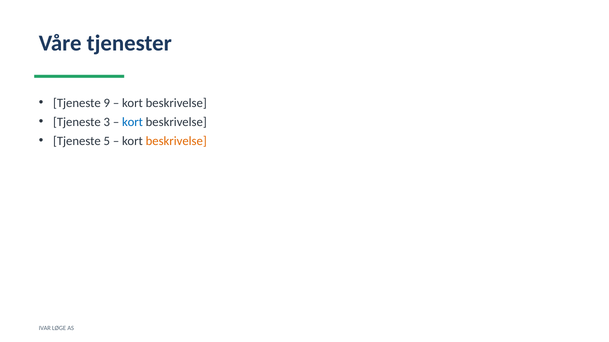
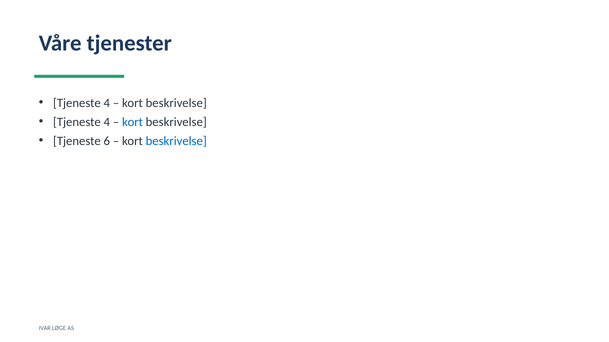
9 at (107, 103): 9 -> 4
3 at (107, 122): 3 -> 4
5: 5 -> 6
beskrivelse at (176, 141) colour: orange -> blue
